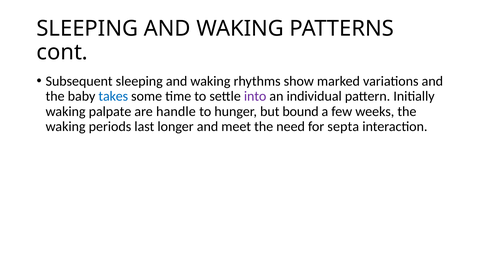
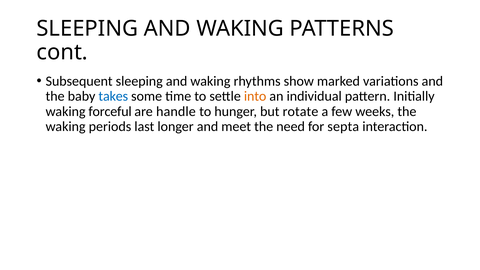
into colour: purple -> orange
palpate: palpate -> forceful
bound: bound -> rotate
